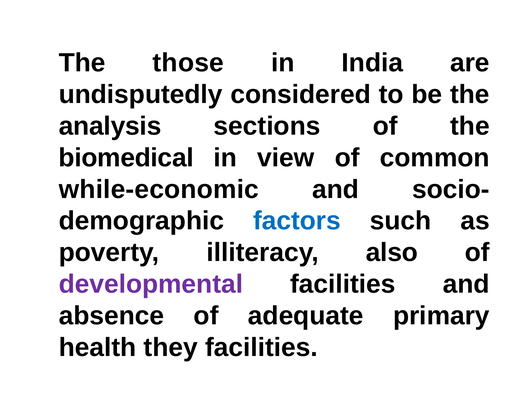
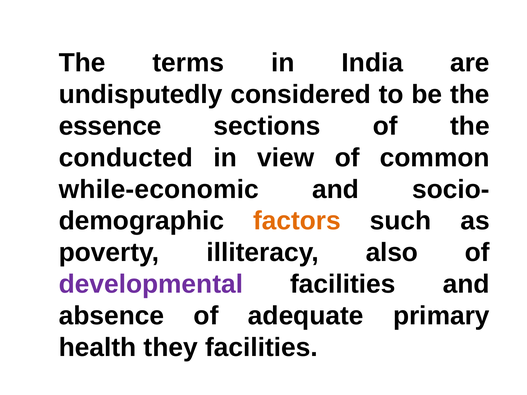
those: those -> terms
analysis: analysis -> essence
biomedical: biomedical -> conducted
factors colour: blue -> orange
